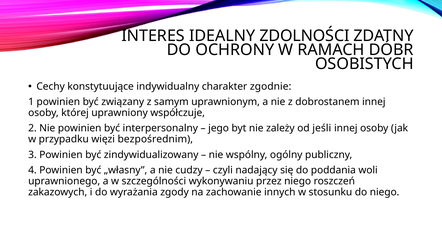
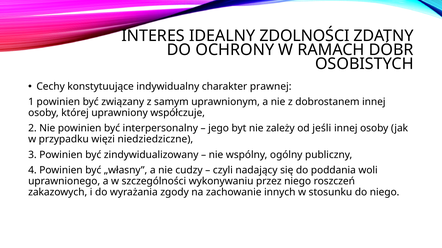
zgodnie: zgodnie -> prawnej
bezpośrednim: bezpośrednim -> niedziedziczne
